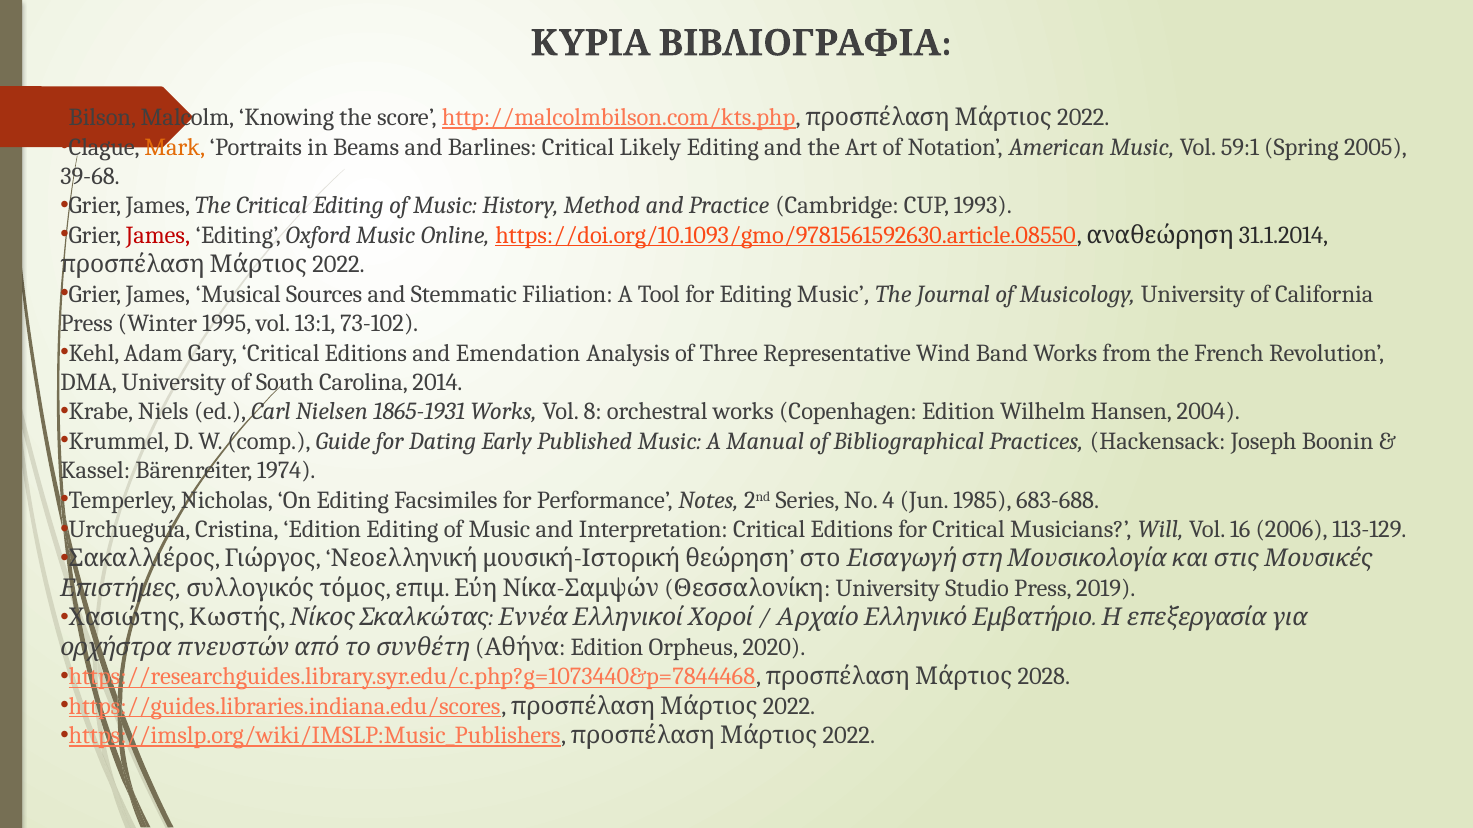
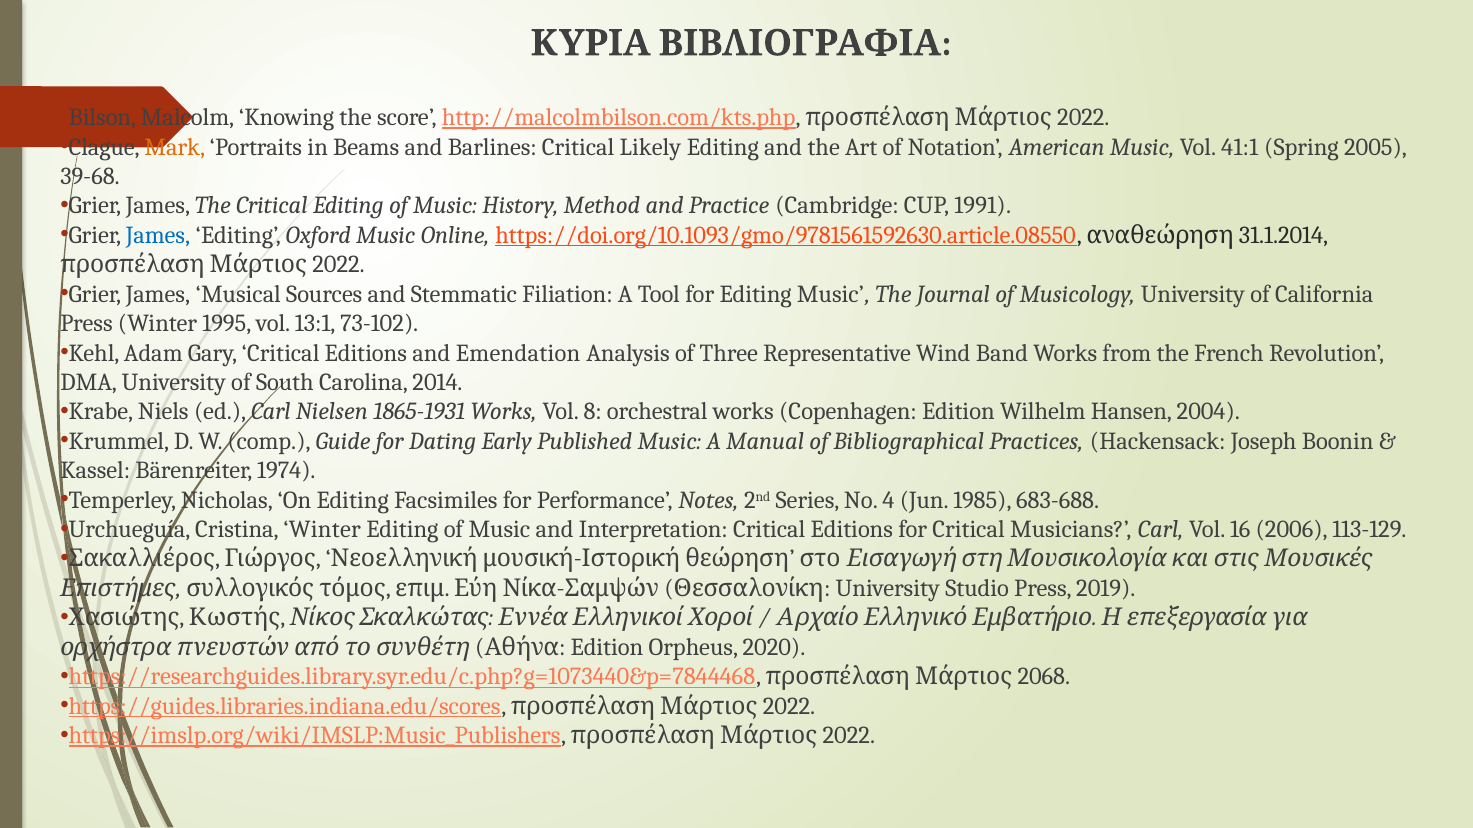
59:1: 59:1 -> 41:1
1993: 1993 -> 1991
James at (158, 235) colour: red -> blue
Cristina Edition: Edition -> Winter
Musicians Will: Will -> Carl
2028: 2028 -> 2068
